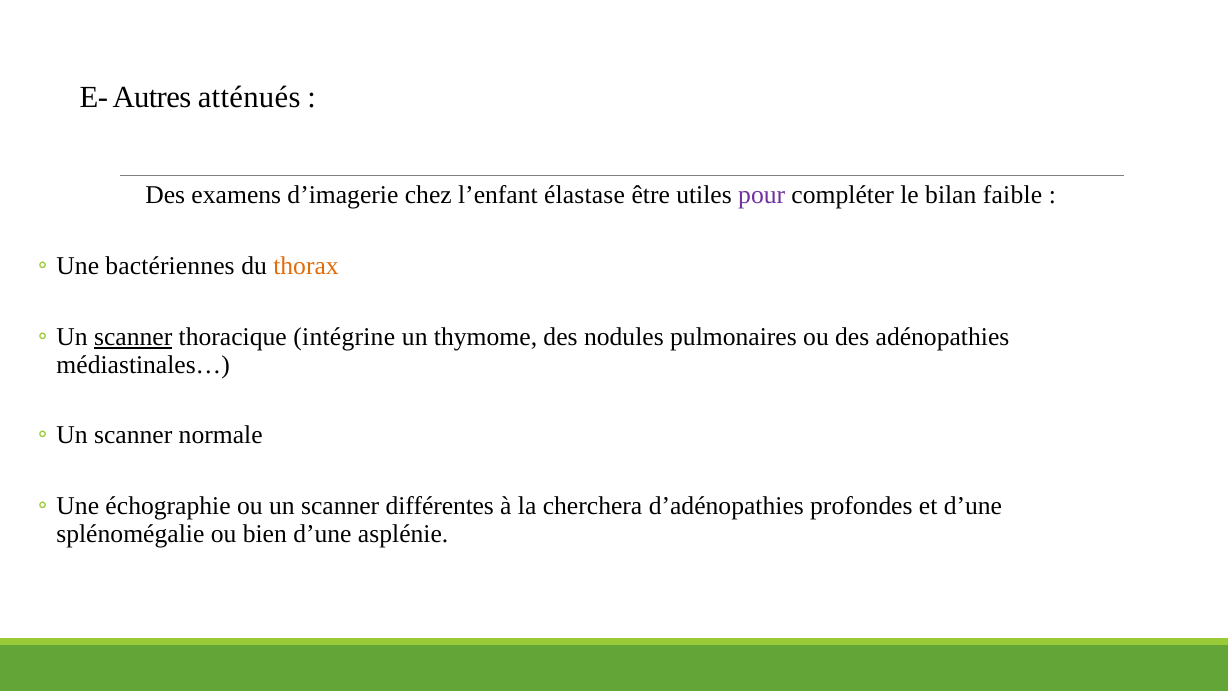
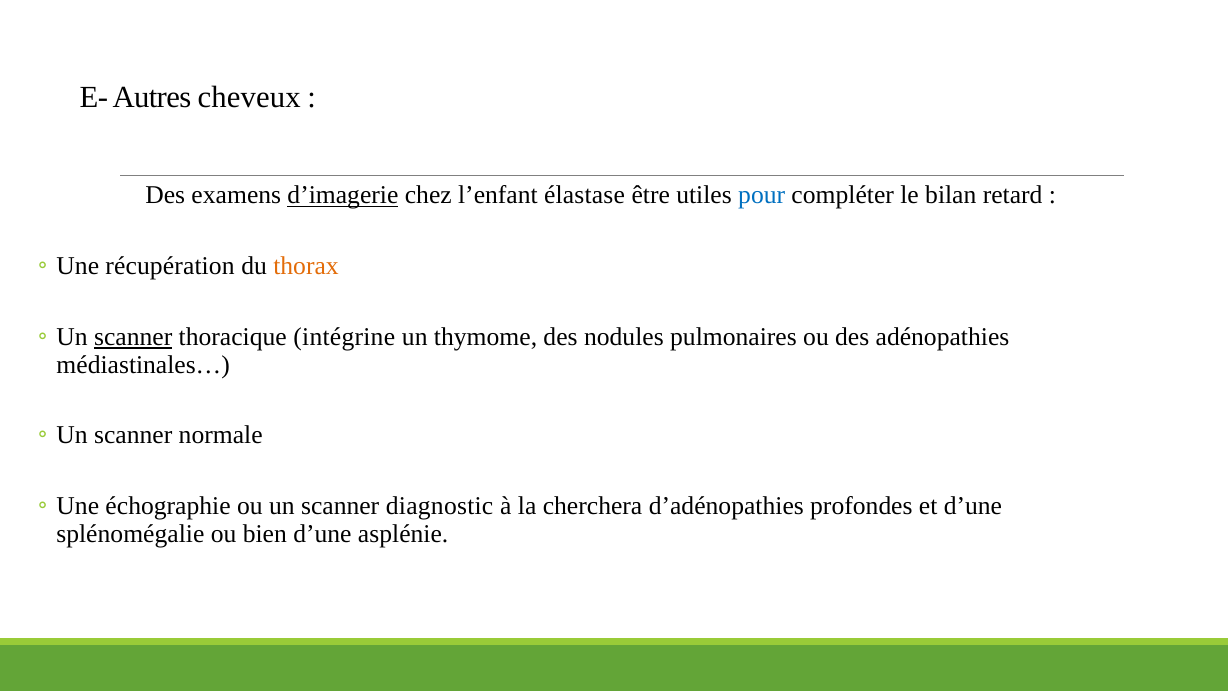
atténués: atténués -> cheveux
d’imagerie underline: none -> present
pour colour: purple -> blue
faible: faible -> retard
bactériennes: bactériennes -> récupération
différentes: différentes -> diagnostic
